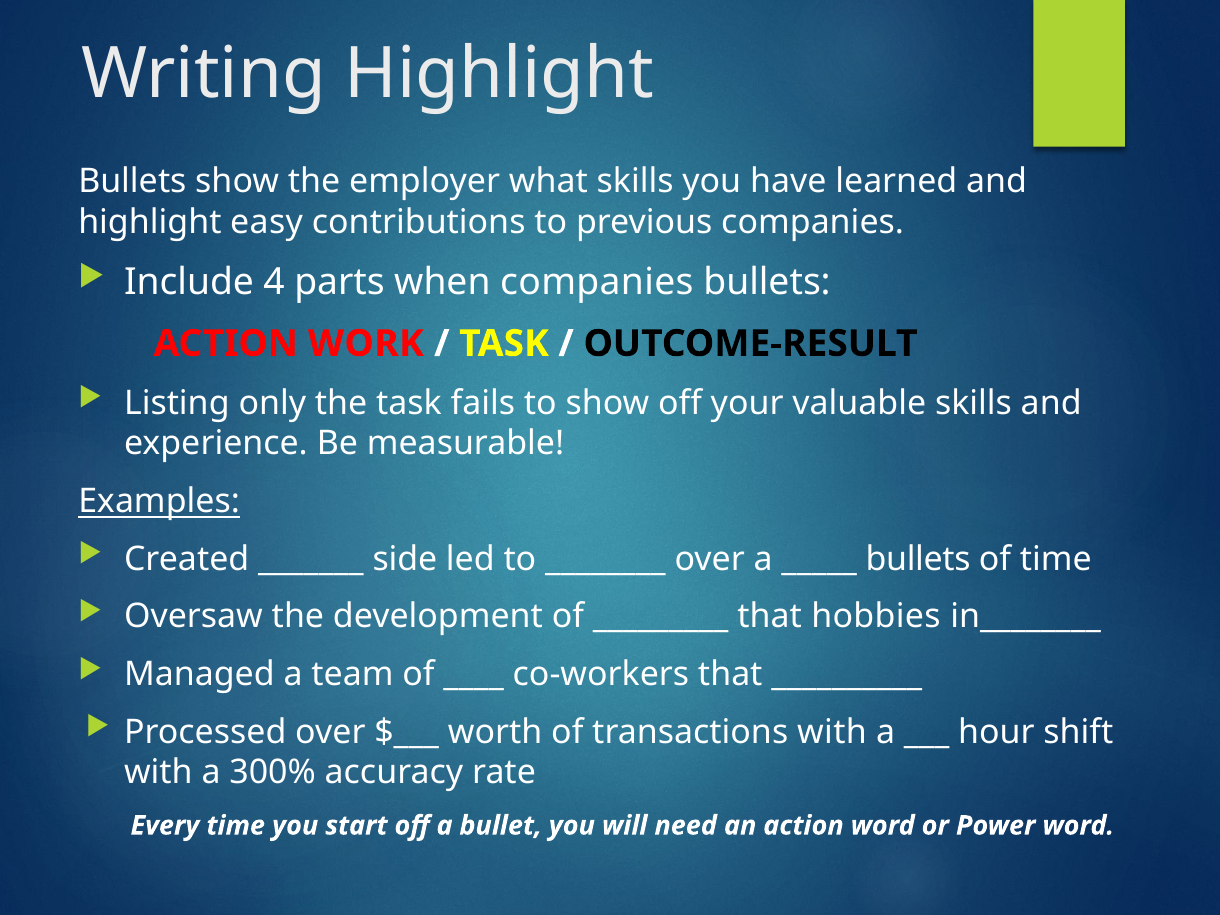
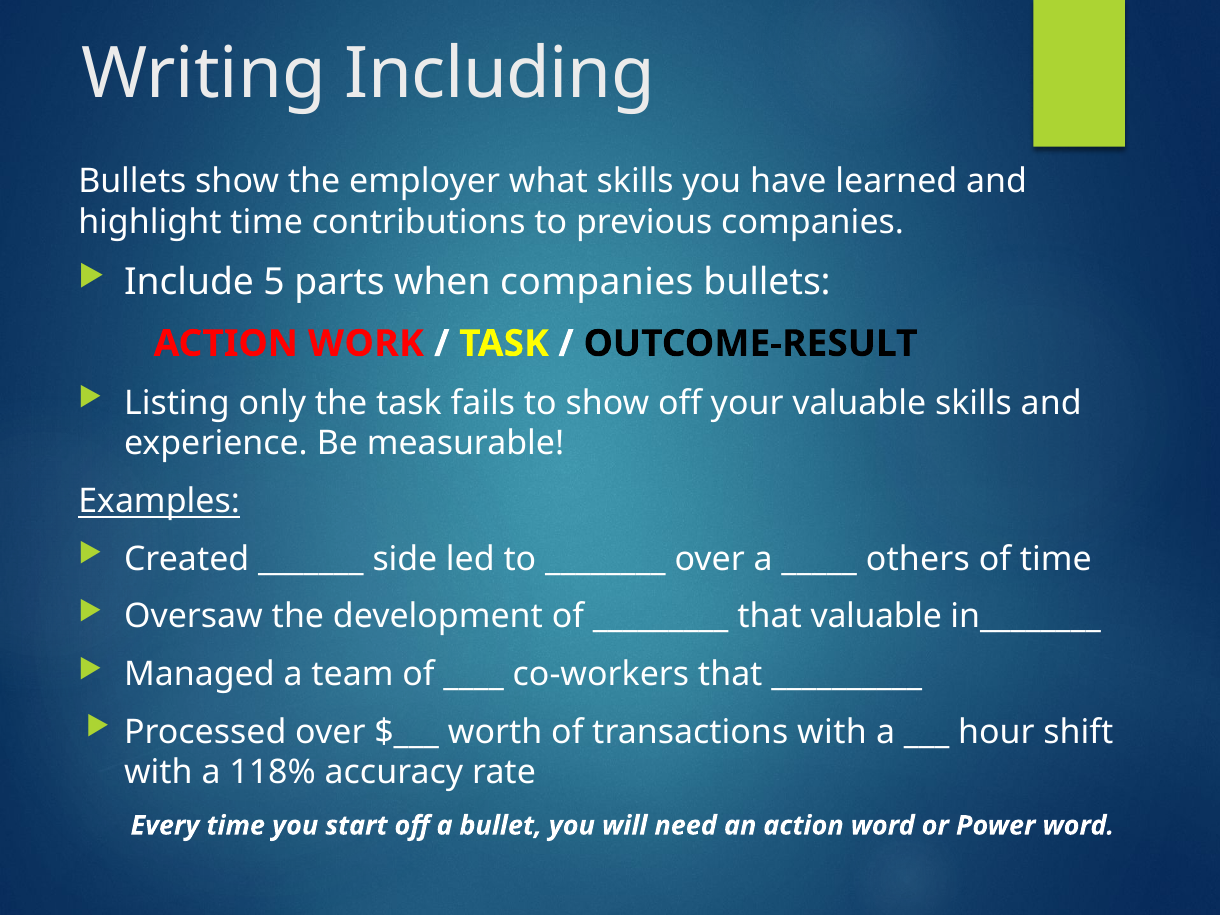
Writing Highlight: Highlight -> Including
highlight easy: easy -> time
4: 4 -> 5
bullets at (918, 559): bullets -> others
that hobbies: hobbies -> valuable
300%: 300% -> 118%
